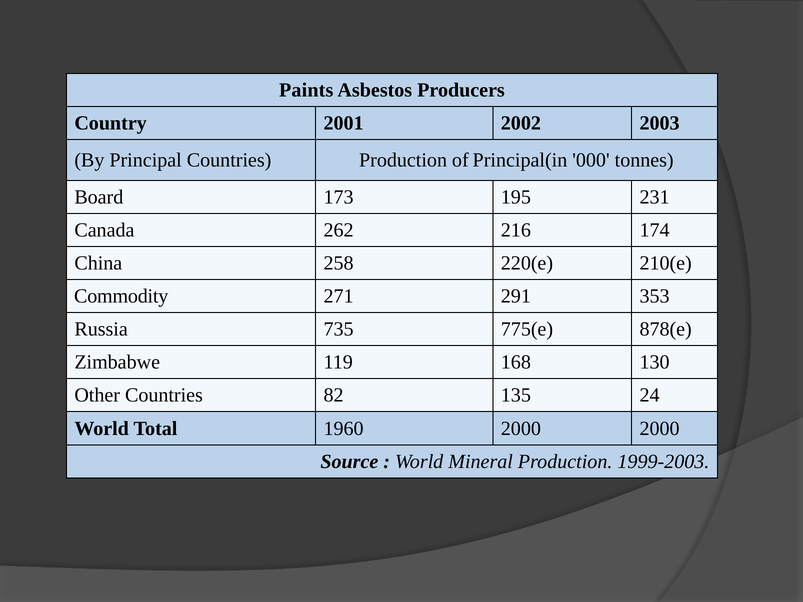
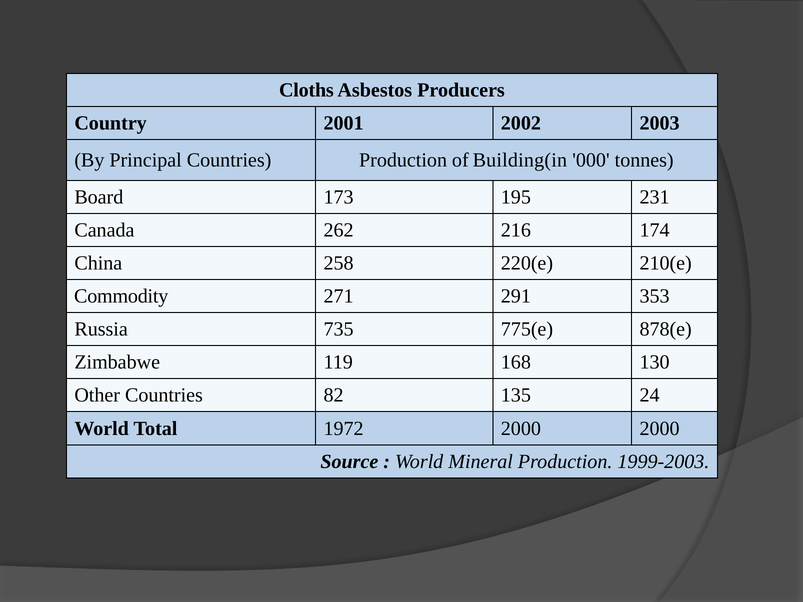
Paints: Paints -> Cloths
Principal(in: Principal(in -> Building(in
1960: 1960 -> 1972
